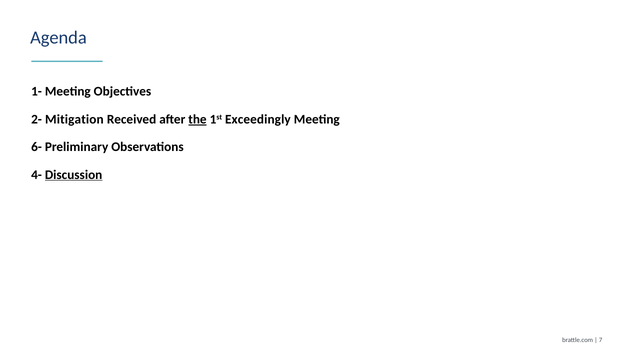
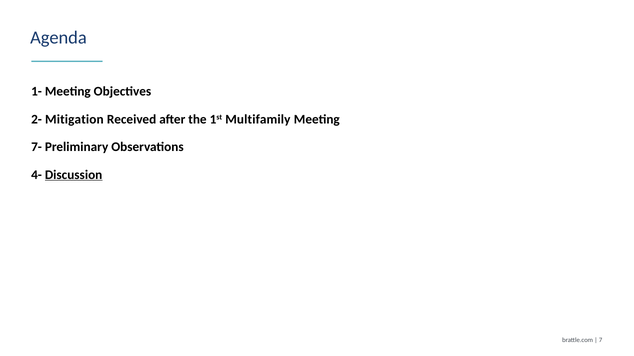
the underline: present -> none
Exceedingly: Exceedingly -> Multifamily
6-: 6- -> 7-
